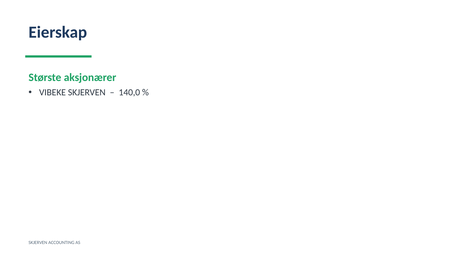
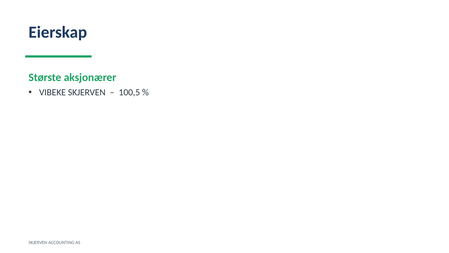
140,0: 140,0 -> 100,5
